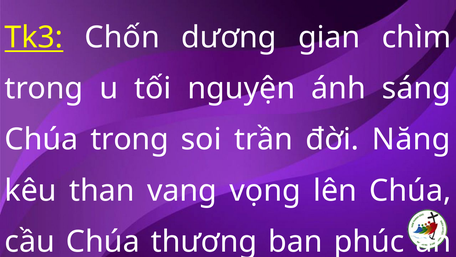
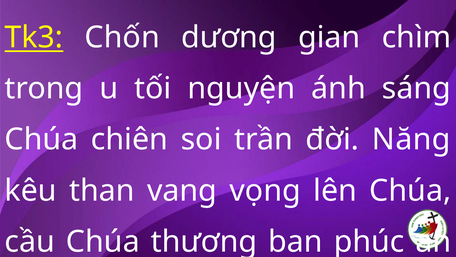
Chúa trong: trong -> chiên
